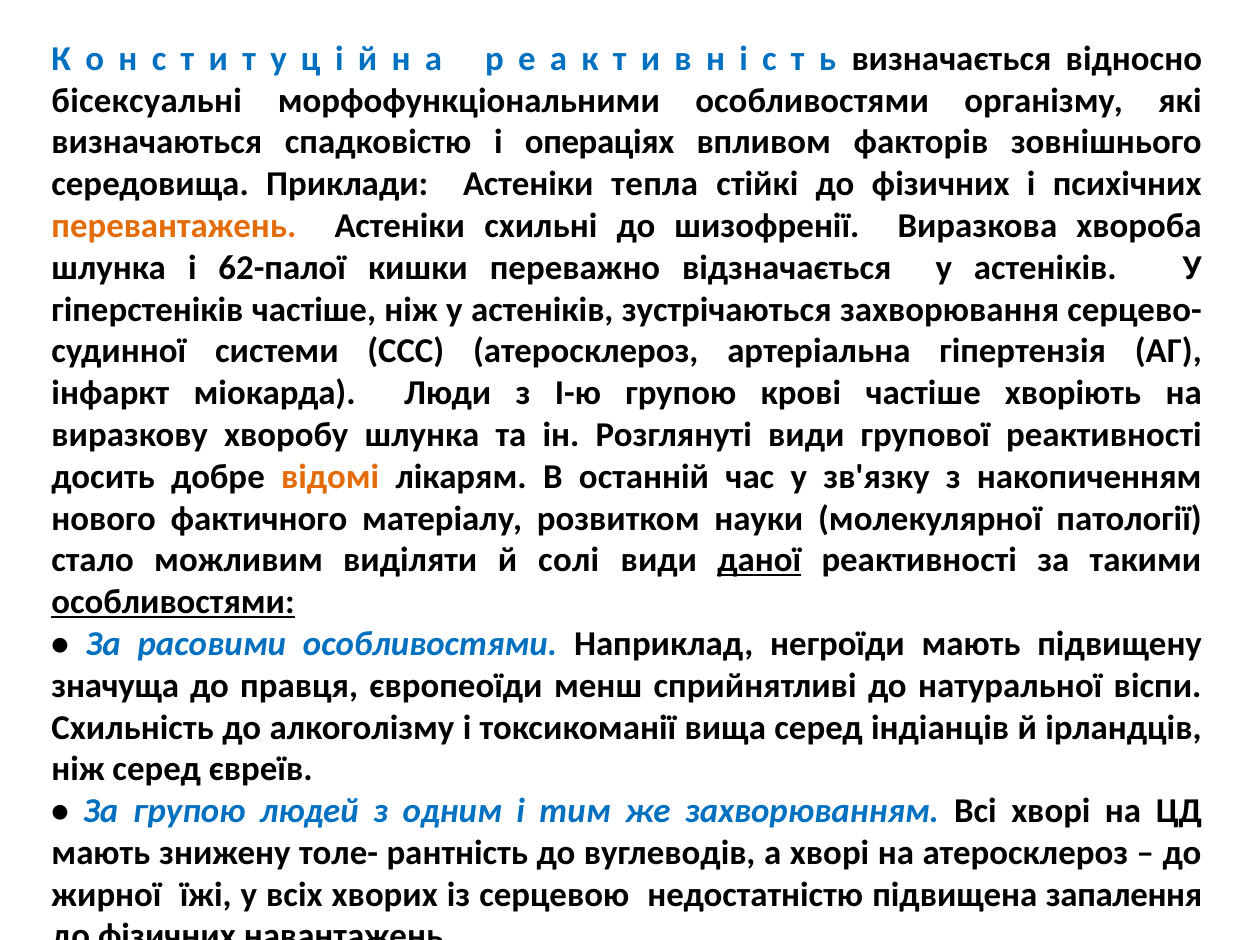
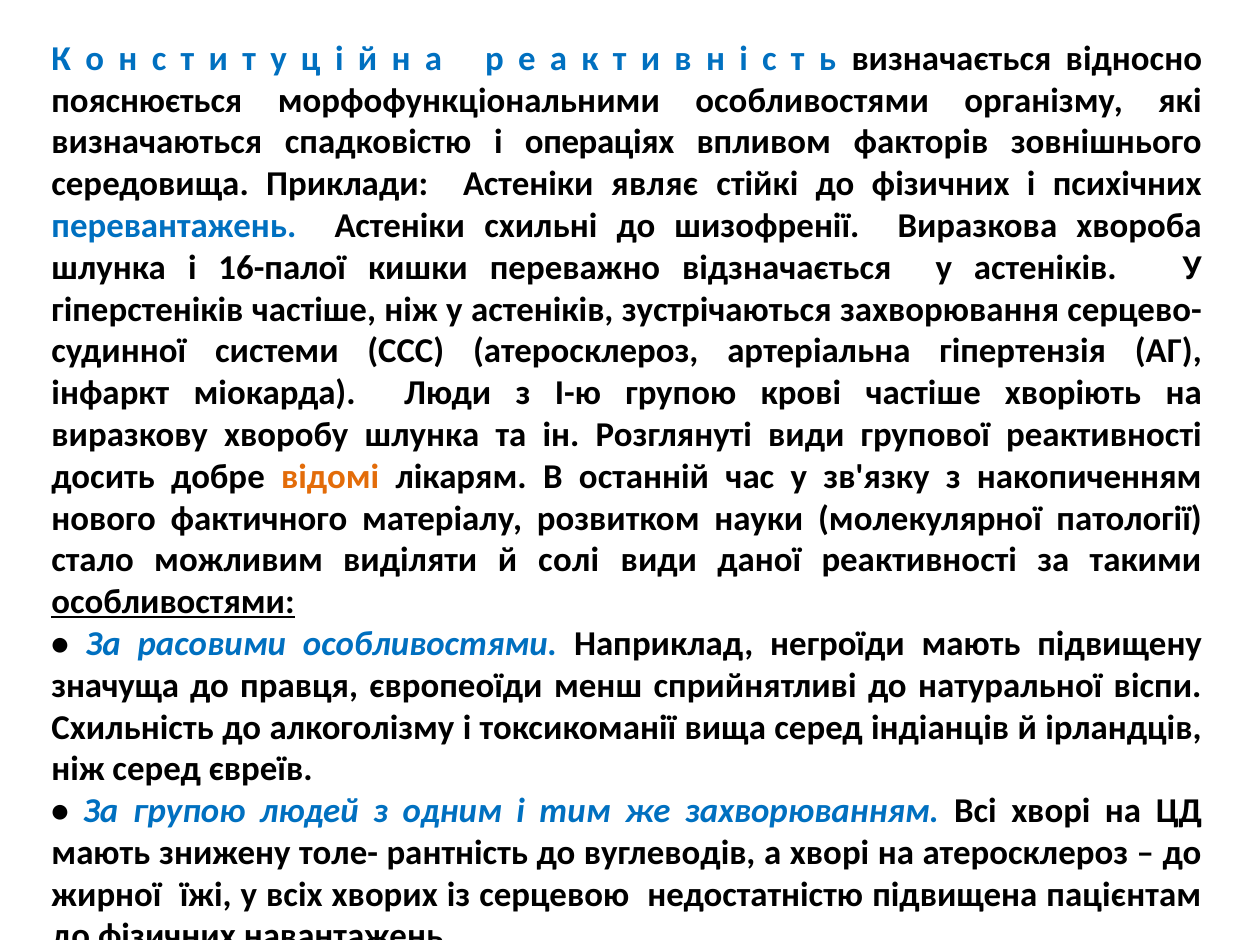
бісексуальні: бісексуальні -> пояснюється
тепла: тепла -> являє
перевантажень colour: orange -> blue
62-палої: 62-палої -> 16-палої
даної underline: present -> none
запалення: запалення -> пацієнтам
